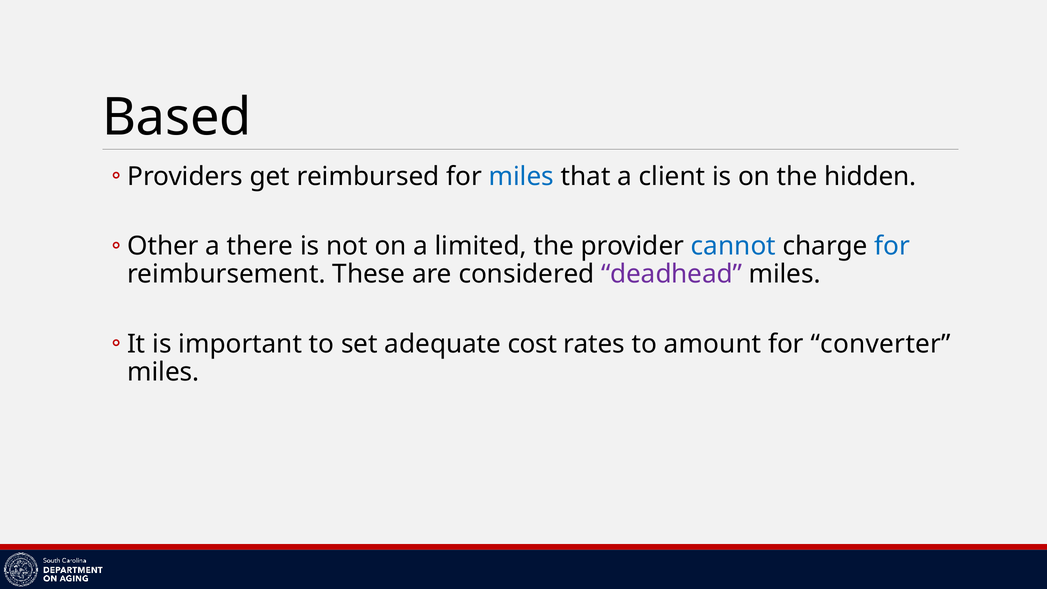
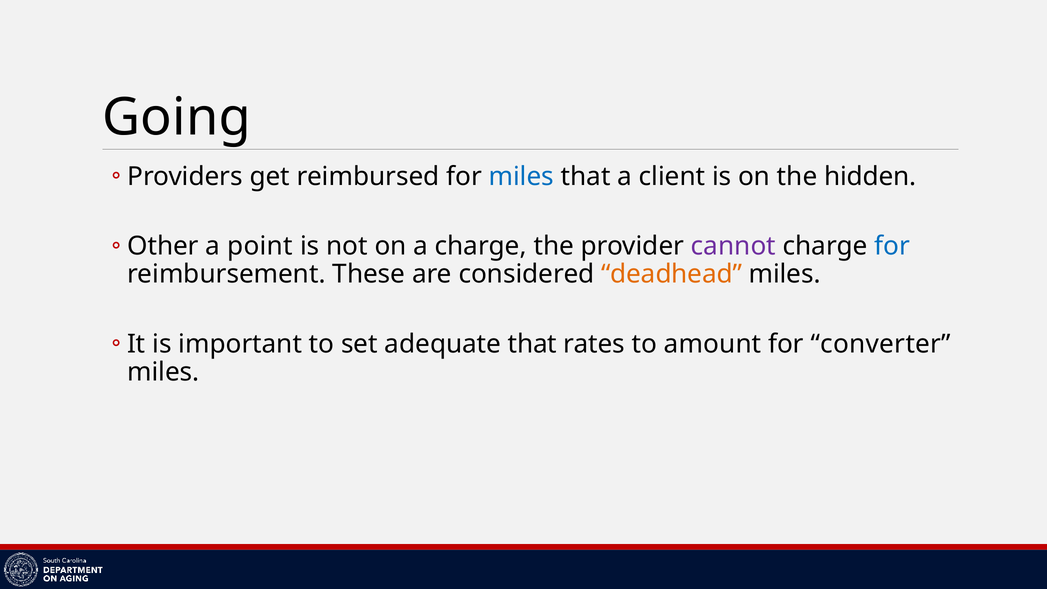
Based: Based -> Going
there: there -> point
a limited: limited -> charge
cannot colour: blue -> purple
deadhead colour: purple -> orange
adequate cost: cost -> that
